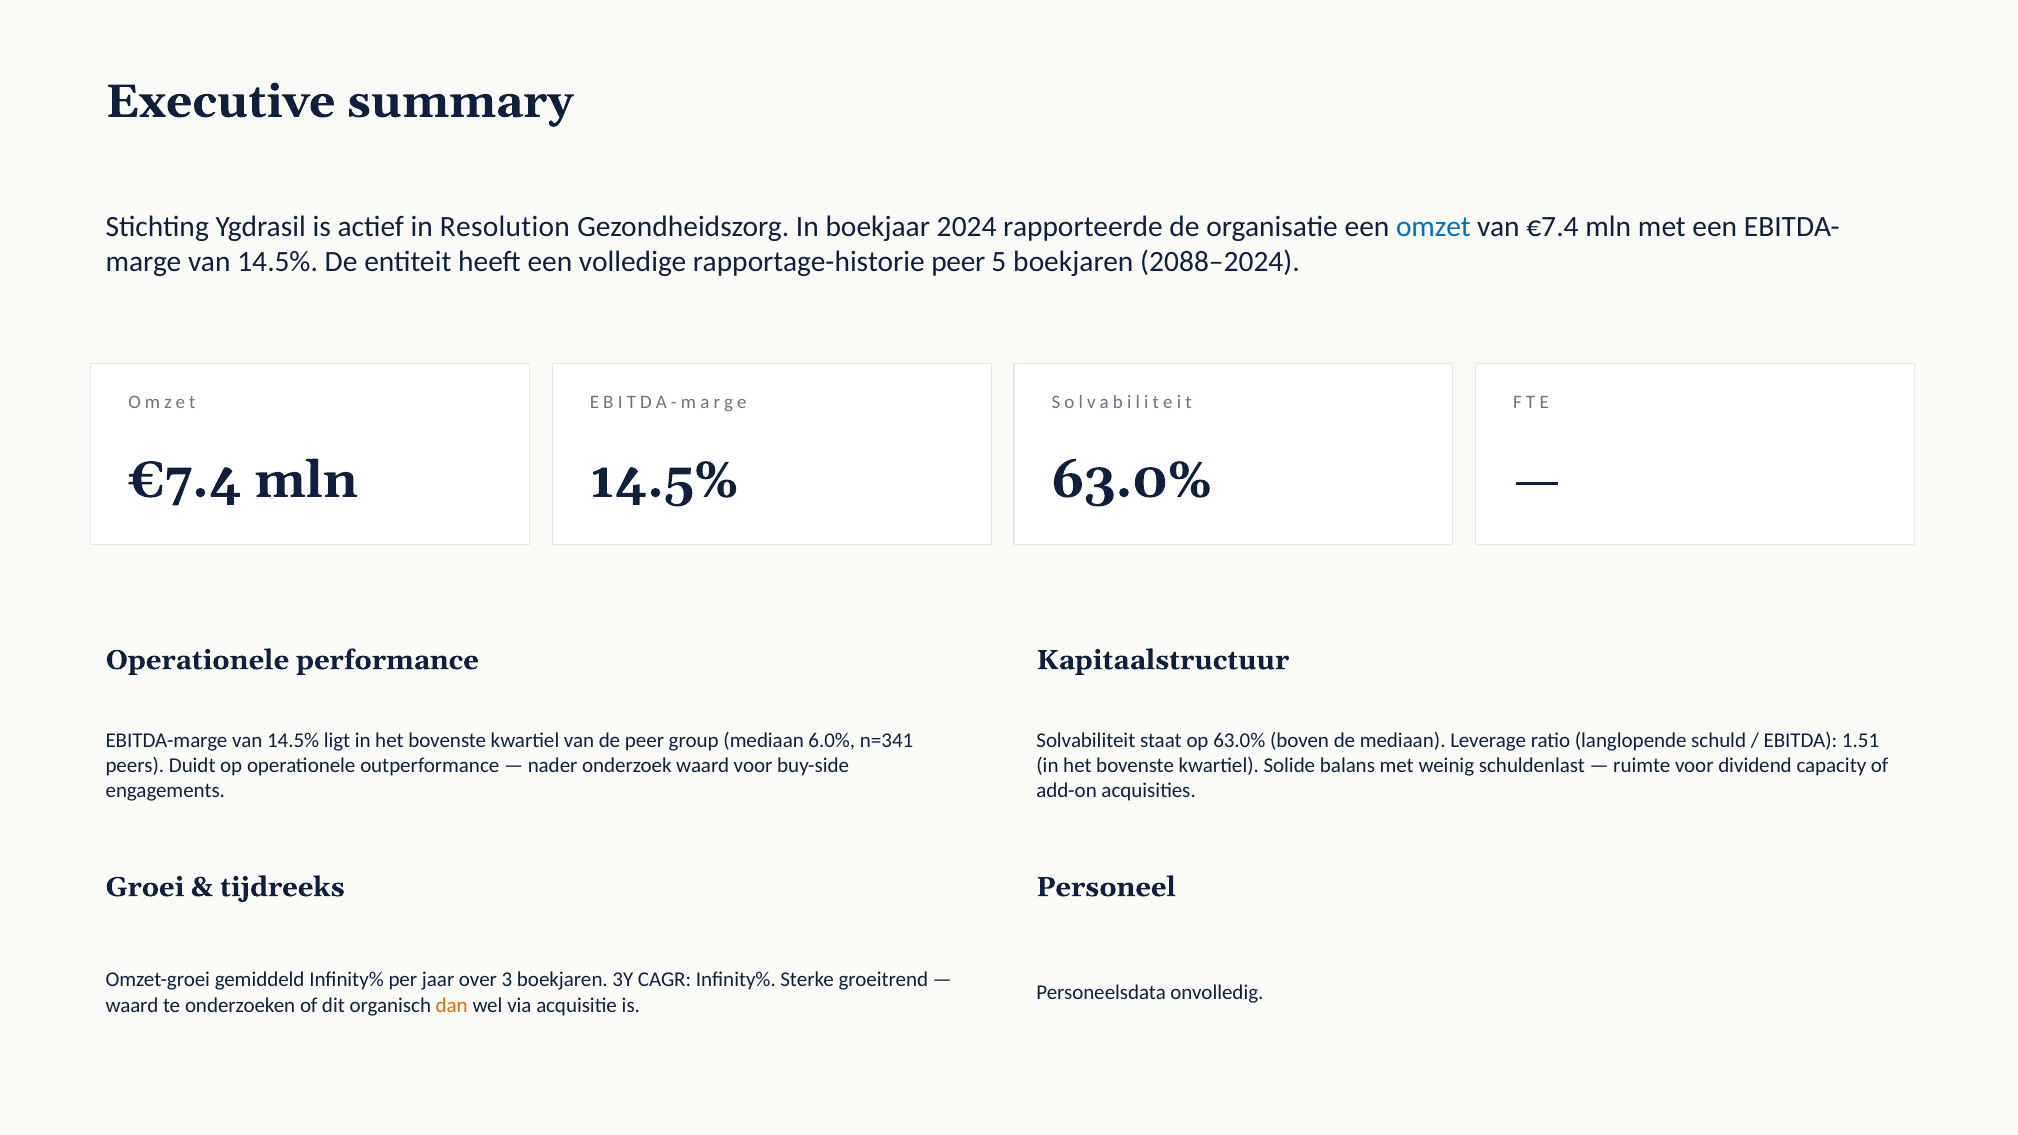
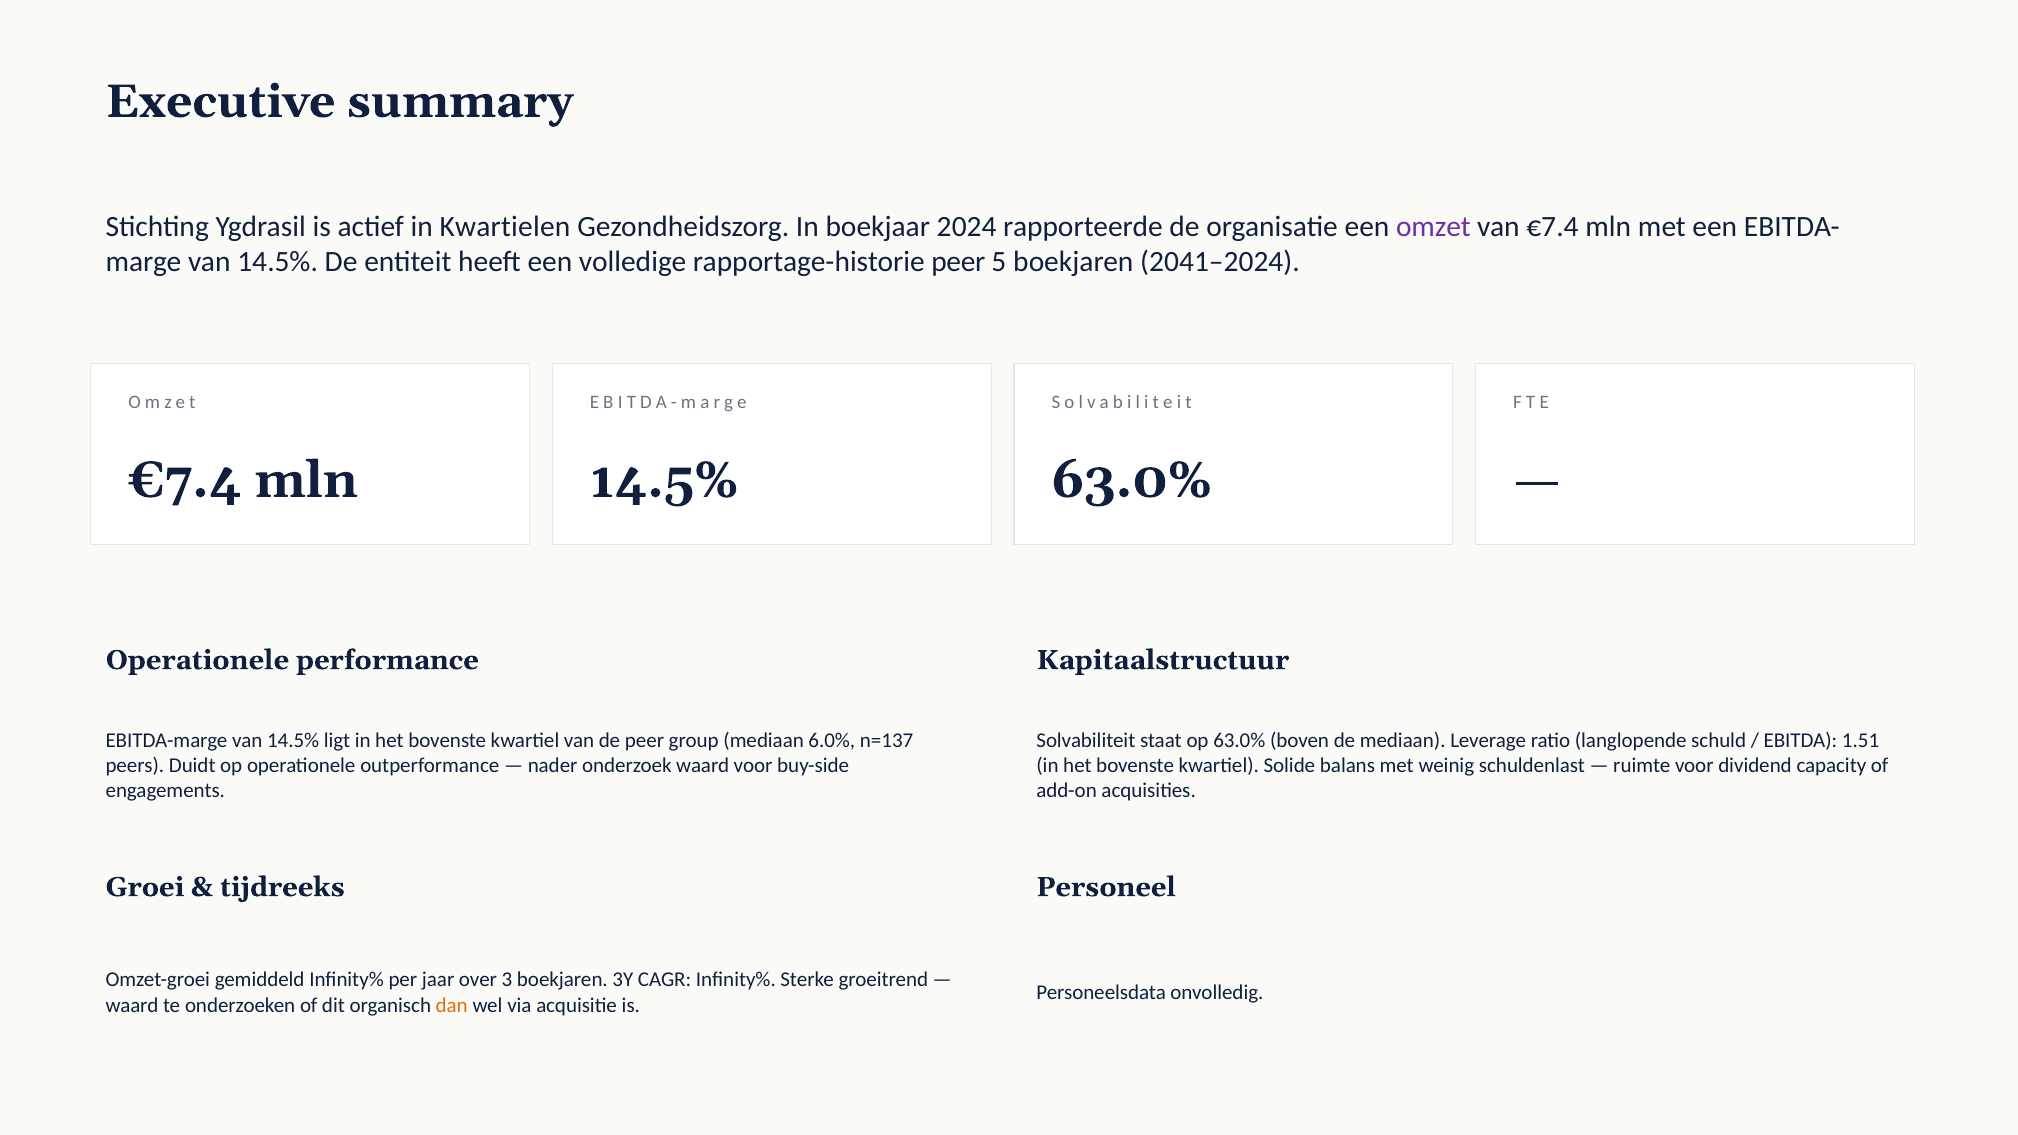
Resolution: Resolution -> Kwartielen
omzet at (1433, 226) colour: blue -> purple
2088–2024: 2088–2024 -> 2041–2024
n=341: n=341 -> n=137
